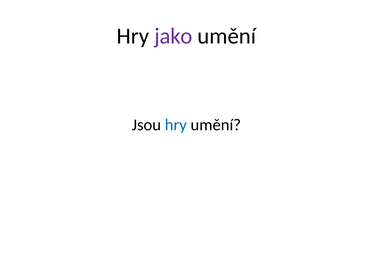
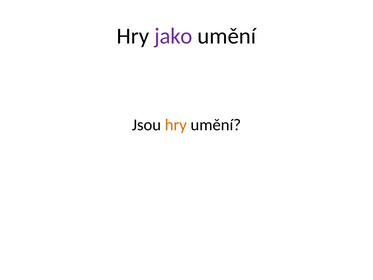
hry at (176, 125) colour: blue -> orange
